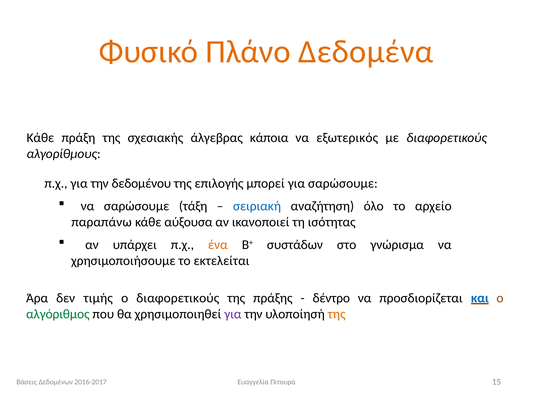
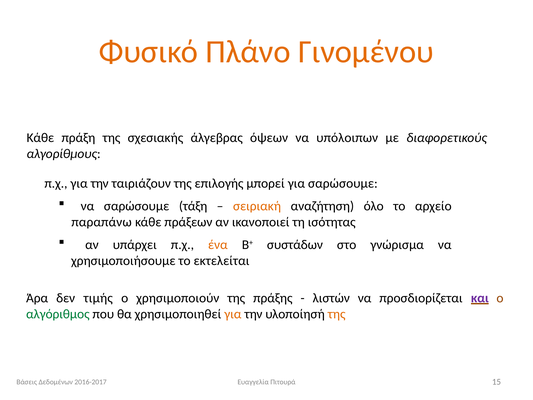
Δεδομένα: Δεδομένα -> Γινομένου
κάποια: κάποια -> όψεων
εξωτερικός: εξωτερικός -> υπόλοιπων
δεδομένου: δεδομένου -> ταιριάζουν
σειριακή colour: blue -> orange
αύξουσα: αύξουσα -> πράξεων
ο διαφορετικούς: διαφορετικούς -> χρησιμοποιούν
δέντρο: δέντρο -> λιστών
και colour: blue -> purple
για at (233, 314) colour: purple -> orange
